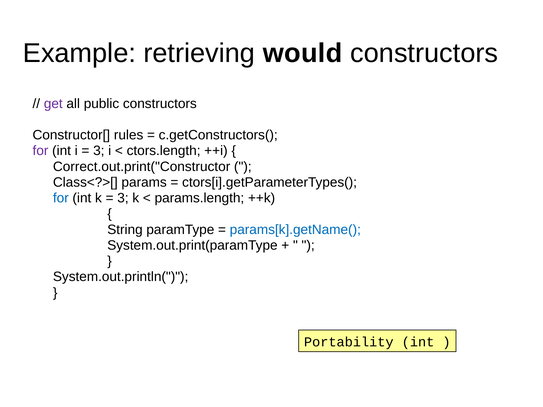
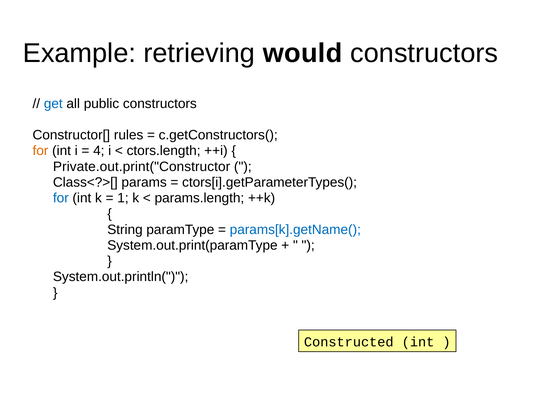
get colour: purple -> blue
for at (40, 151) colour: purple -> orange
3 at (99, 151): 3 -> 4
Correct.out.print("Constructor: Correct.out.print("Constructor -> Private.out.print("Constructor
3 at (123, 198): 3 -> 1
Portability: Portability -> Constructed
